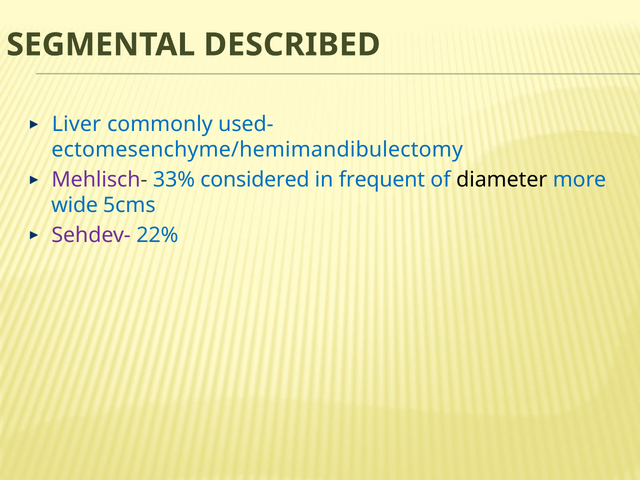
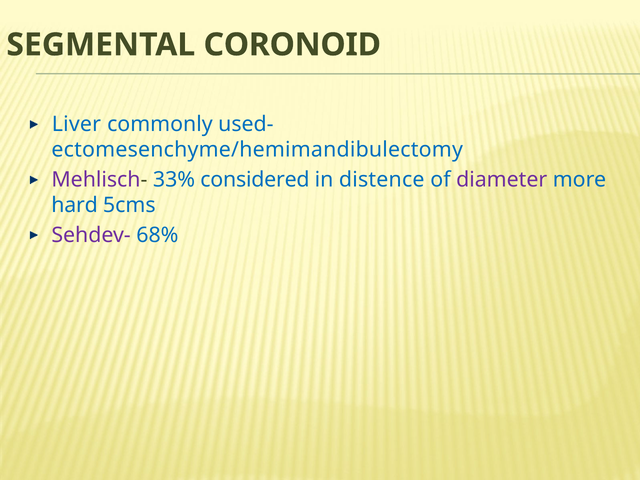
DESCRIBED: DESCRIBED -> CORONOID
frequent: frequent -> distence
diameter colour: black -> purple
wide: wide -> hard
22%: 22% -> 68%
